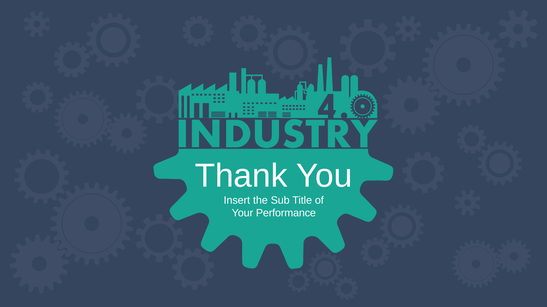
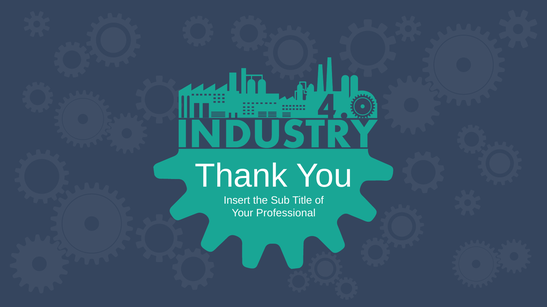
Performance: Performance -> Professional
